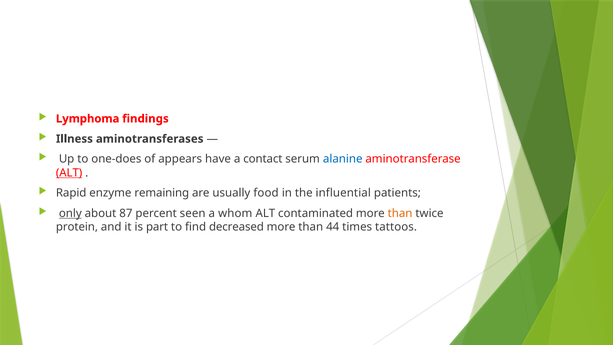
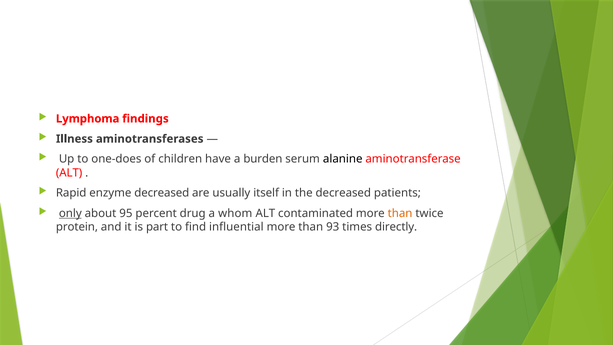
appears: appears -> children
contact: contact -> burden
alanine colour: blue -> black
ALT at (69, 173) underline: present -> none
enzyme remaining: remaining -> decreased
food: food -> itself
the influential: influential -> decreased
87: 87 -> 95
seen: seen -> drug
decreased: decreased -> influential
44: 44 -> 93
tattoos: tattoos -> directly
